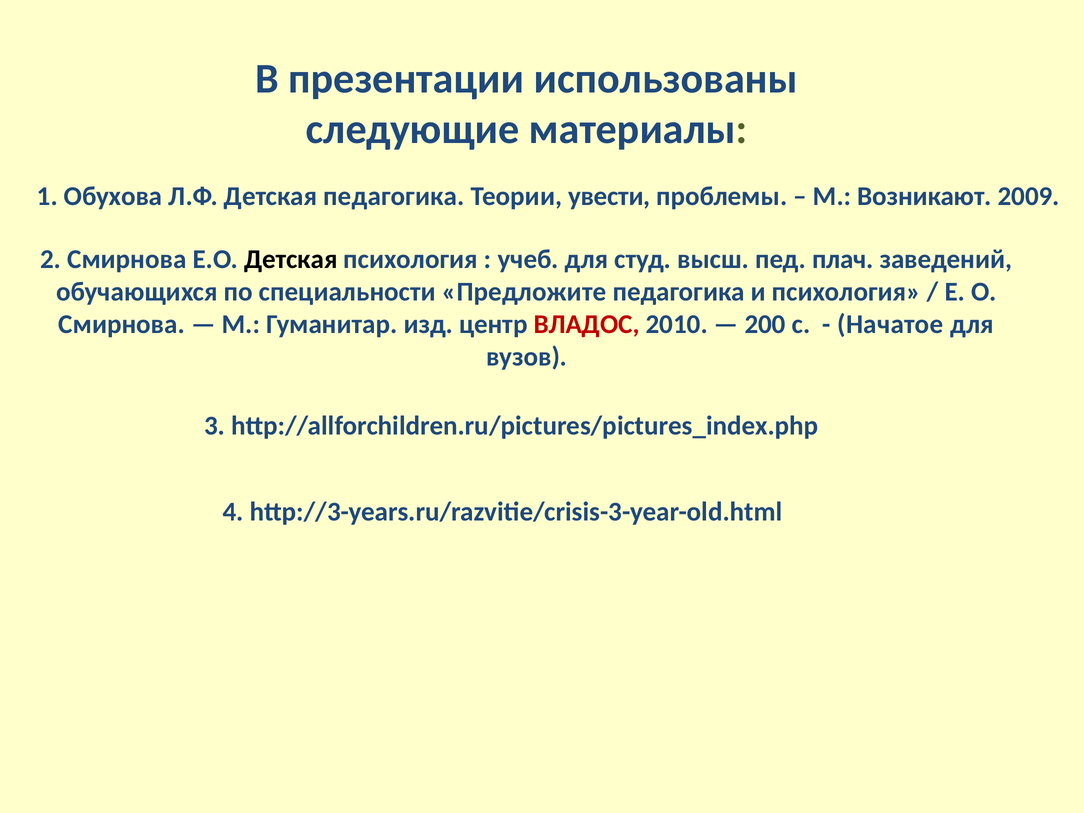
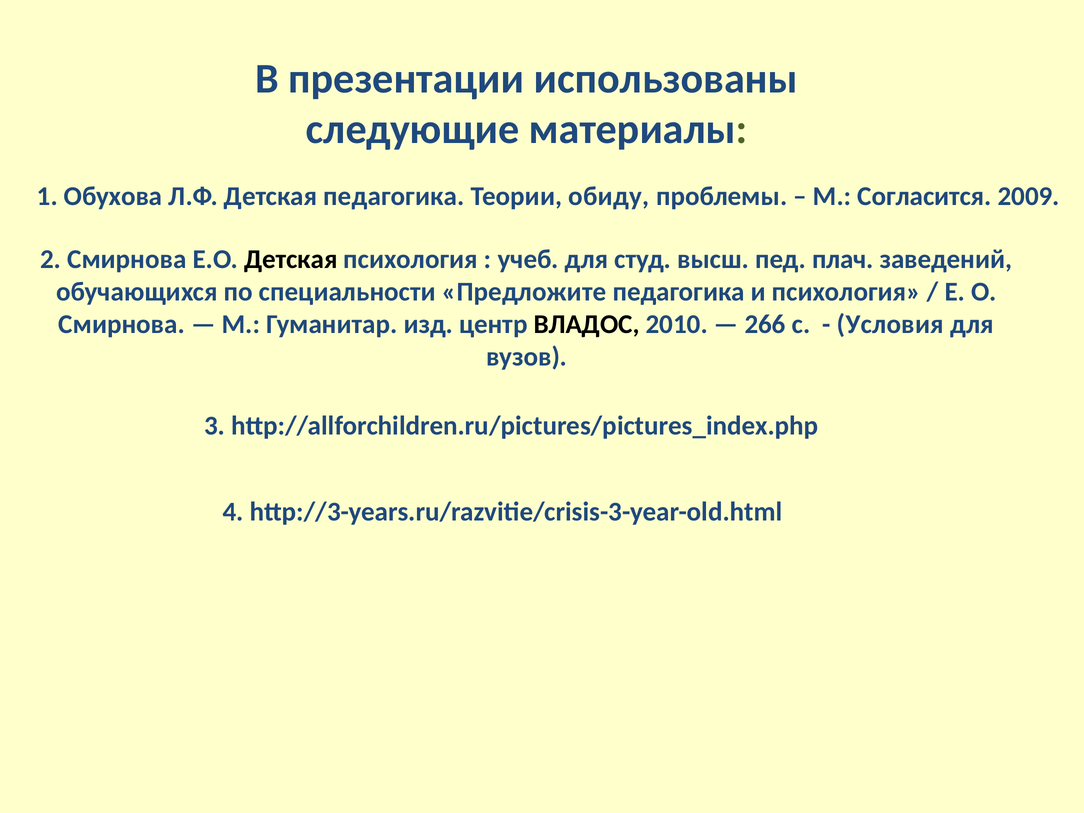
увести: увести -> обиду
Возникают: Возникают -> Согласится
ВЛАДОС colour: red -> black
200: 200 -> 266
Начатое: Начатое -> Условия
